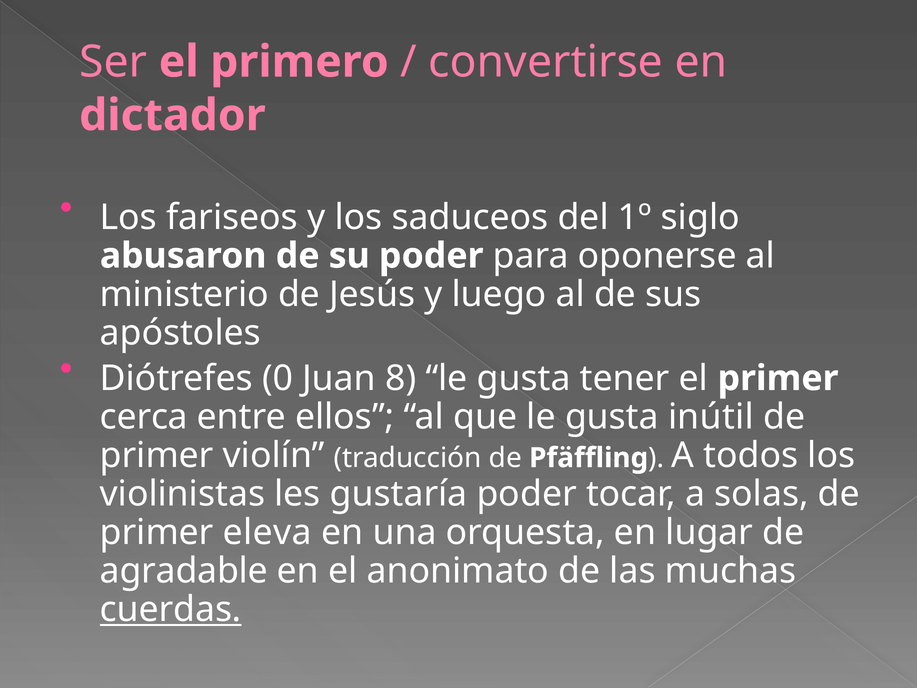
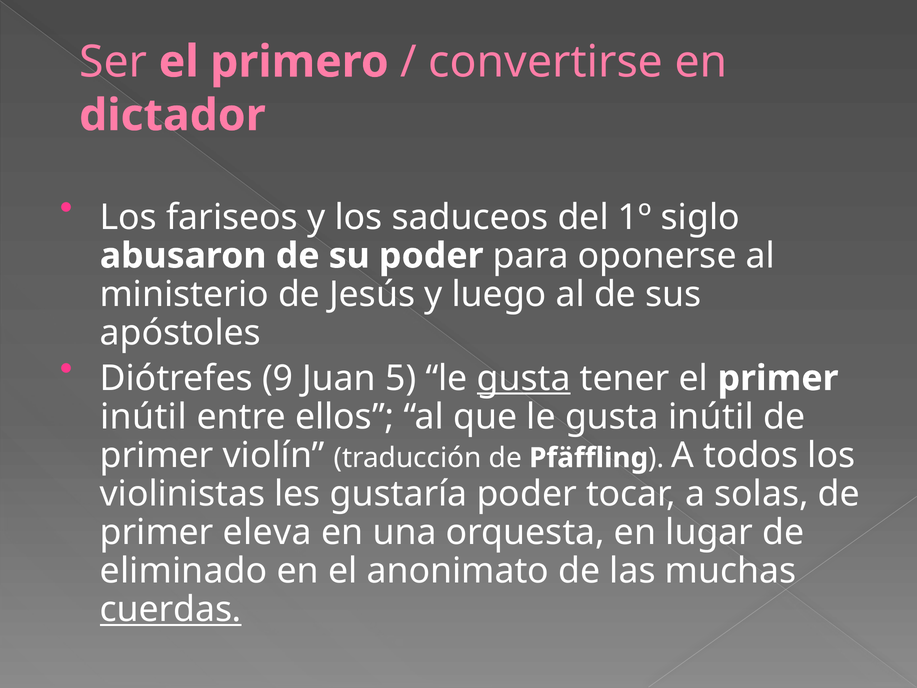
0: 0 -> 9
8: 8 -> 5
gusta at (524, 378) underline: none -> present
cerca at (144, 417): cerca -> inútil
agradable: agradable -> eliminado
